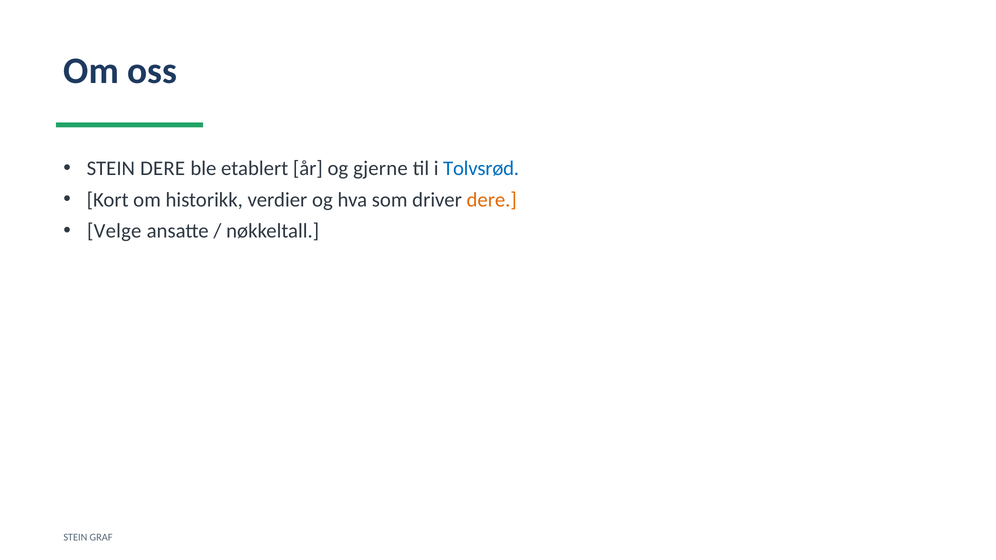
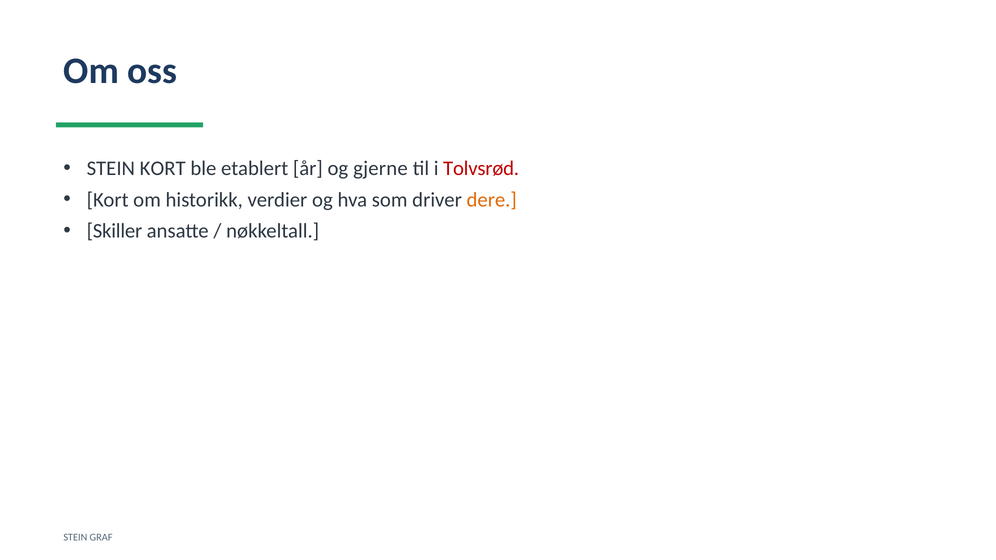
STEIN DERE: DERE -> KORT
Tolvsrød colour: blue -> red
Velge: Velge -> Skiller
